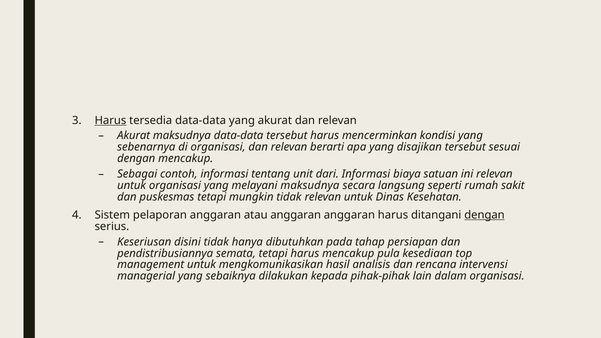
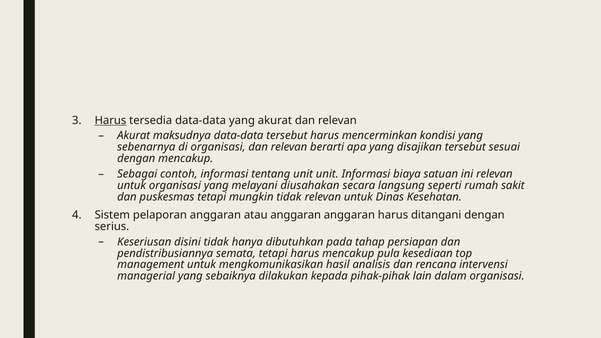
unit dari: dari -> unit
melayani maksudnya: maksudnya -> diusahakan
dengan at (484, 215) underline: present -> none
